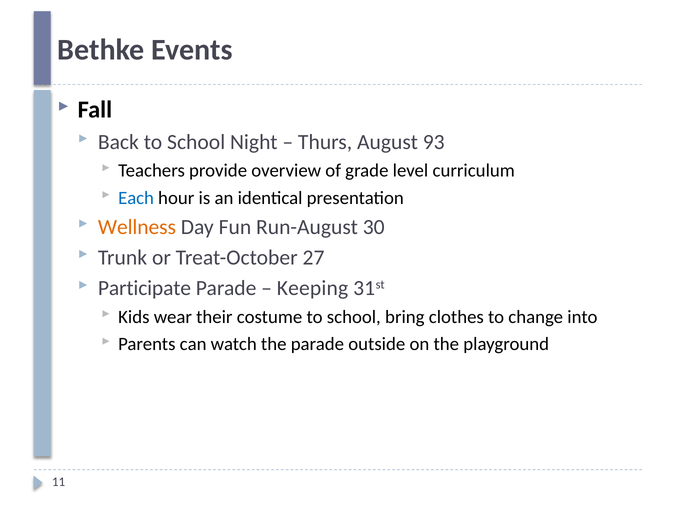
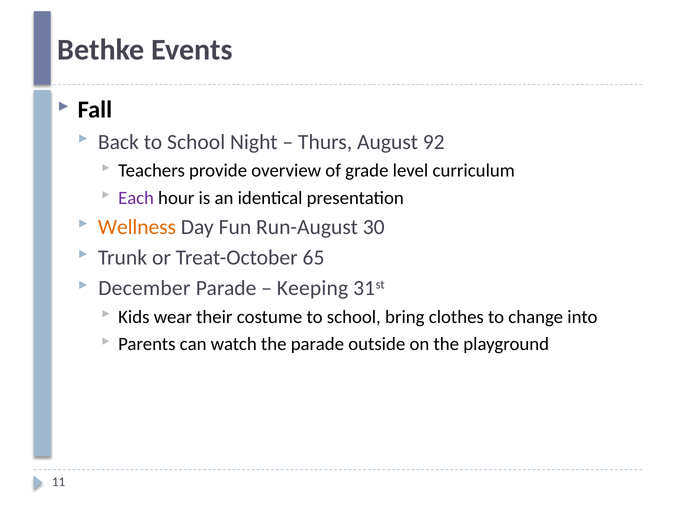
93: 93 -> 92
Each colour: blue -> purple
27: 27 -> 65
Participate: Participate -> December
